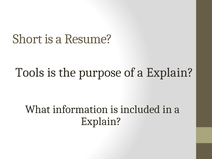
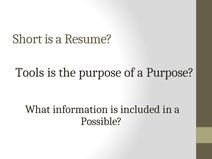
of a Explain: Explain -> Purpose
Explain at (101, 121): Explain -> Possible
